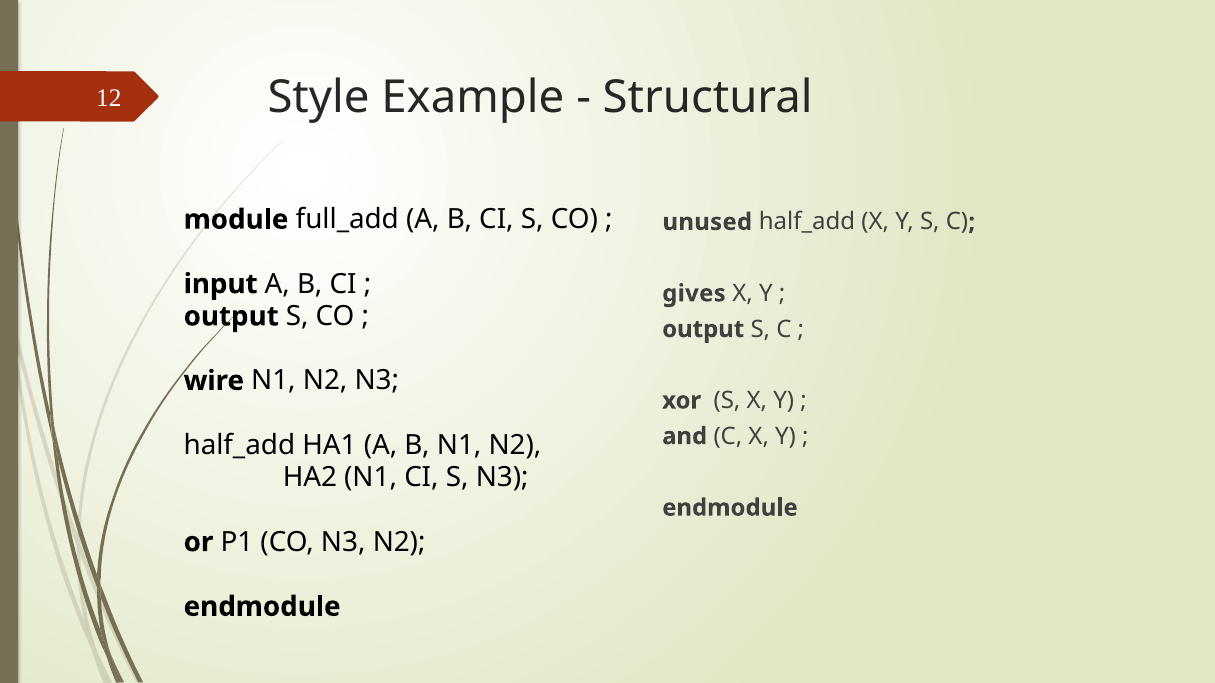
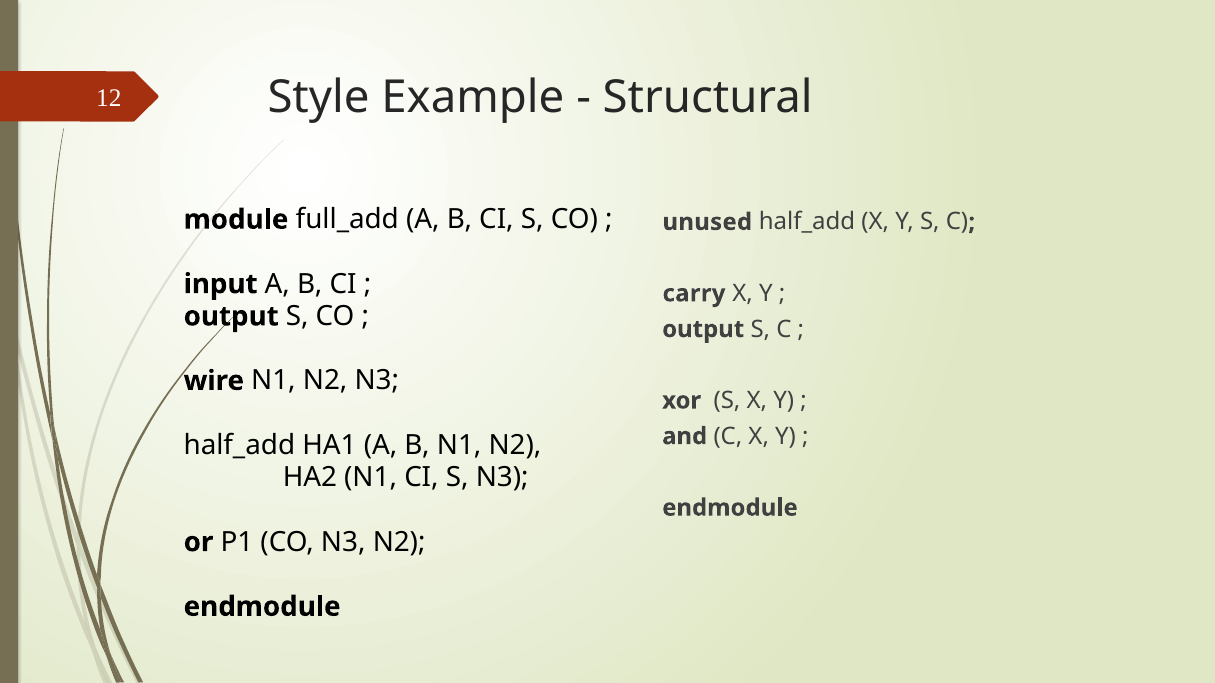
gives: gives -> carry
